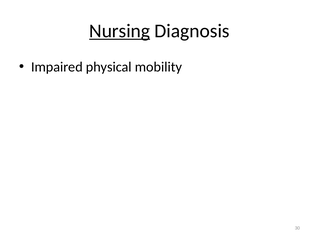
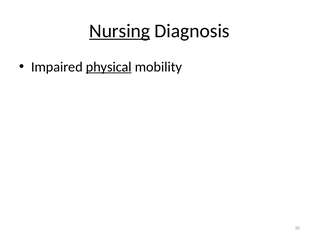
physical underline: none -> present
